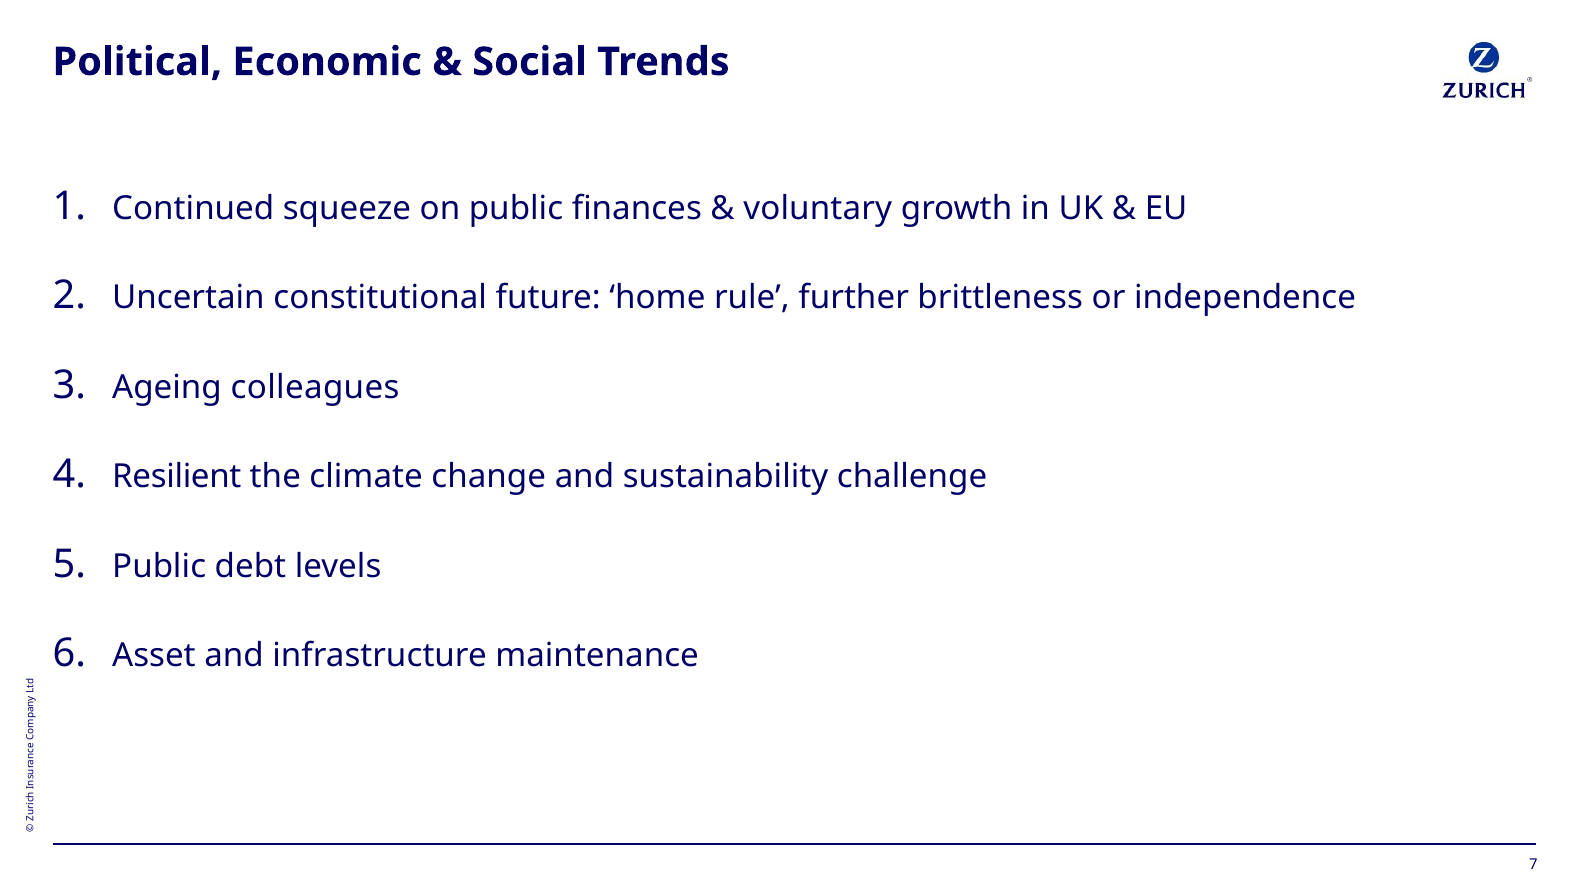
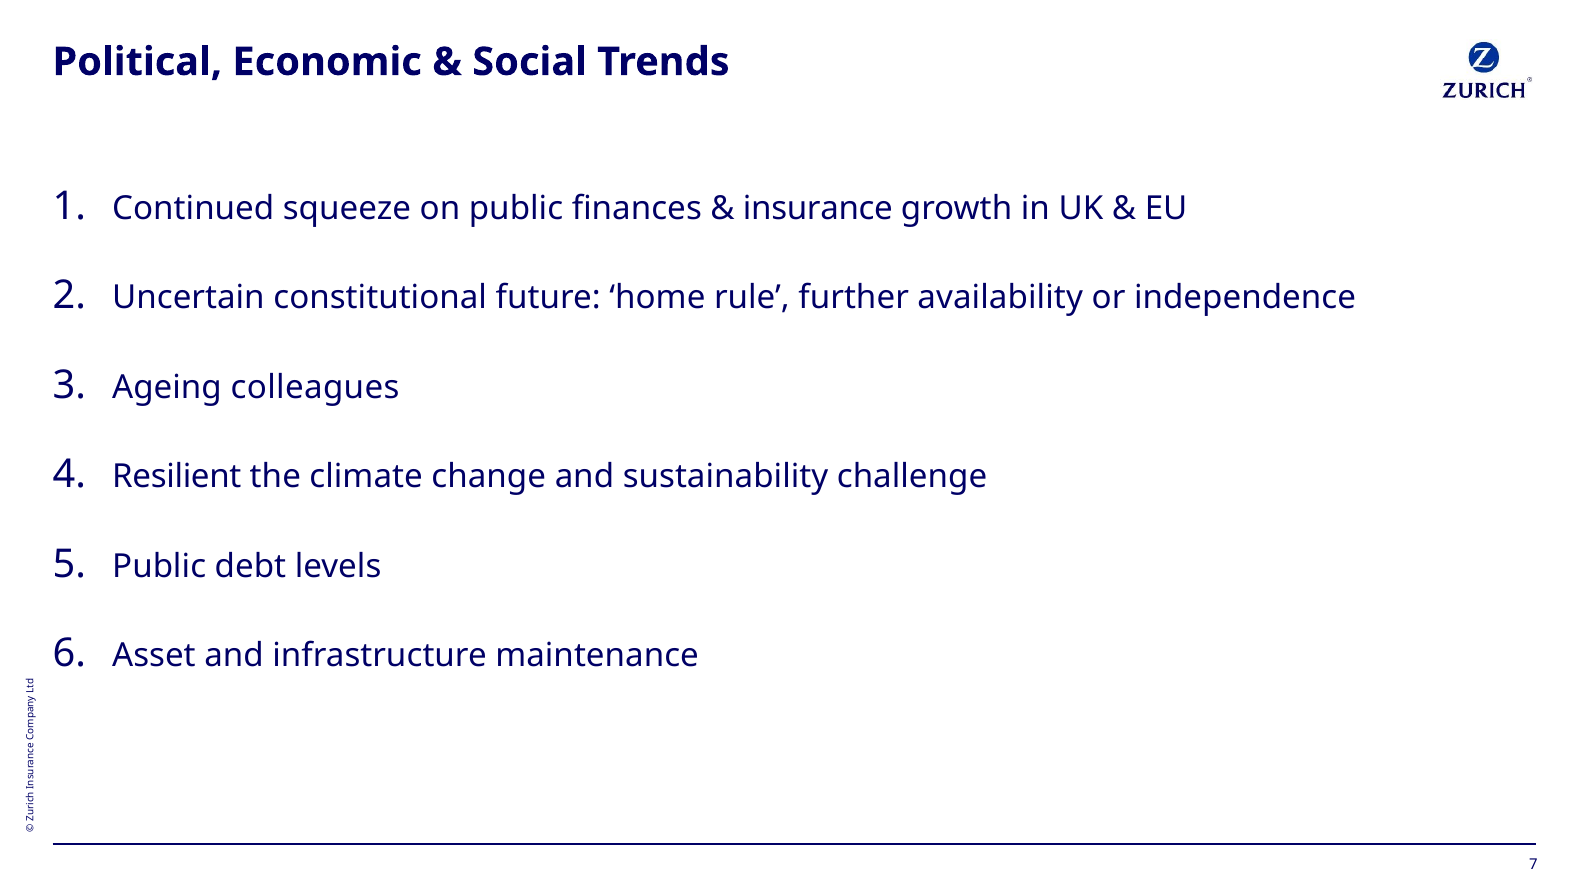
voluntary: voluntary -> insurance
brittleness: brittleness -> availability
